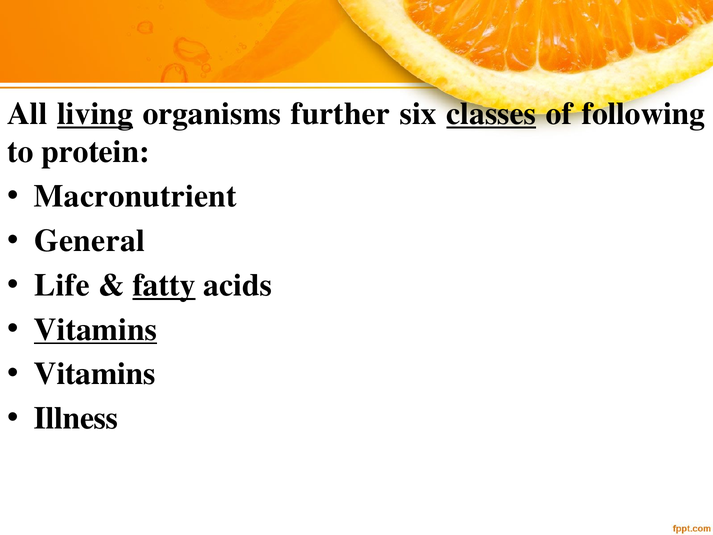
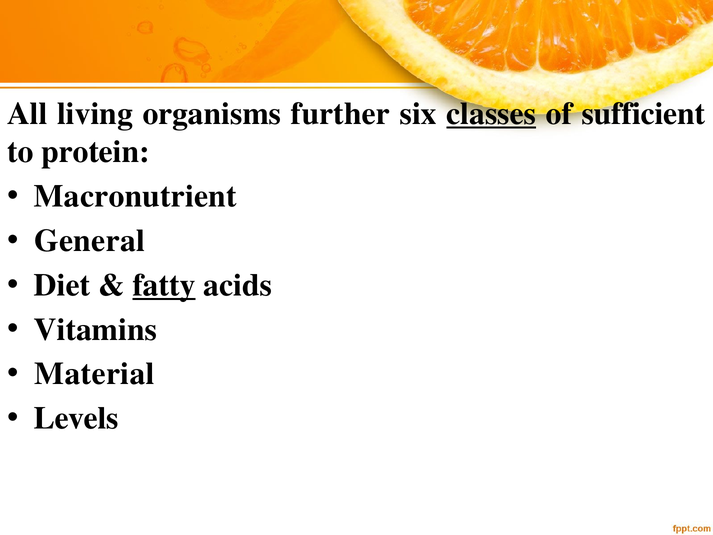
living underline: present -> none
following: following -> sufficient
Life: Life -> Diet
Vitamins at (95, 329) underline: present -> none
Vitamins at (95, 374): Vitamins -> Material
Illness: Illness -> Levels
